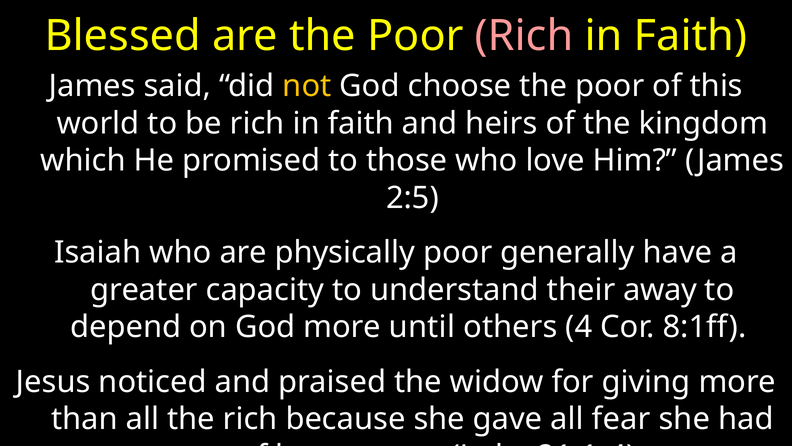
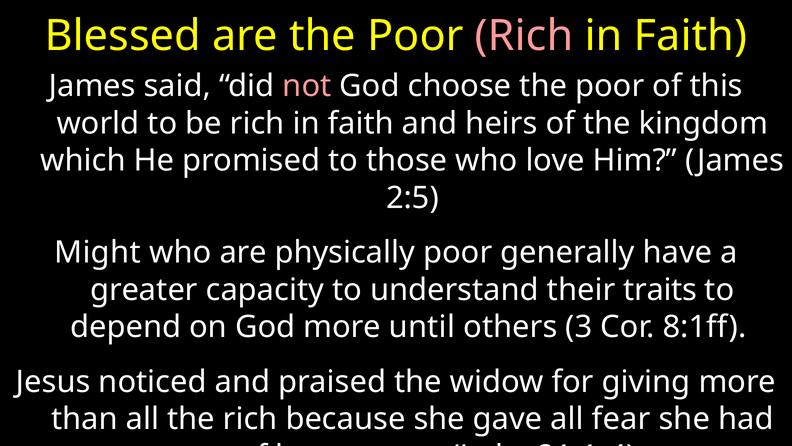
not colour: yellow -> pink
Isaiah: Isaiah -> Might
away: away -> traits
4: 4 -> 3
